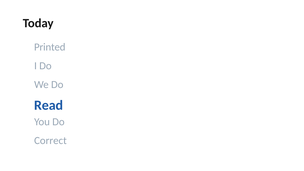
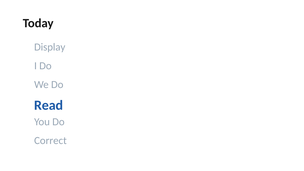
Printed: Printed -> Display
